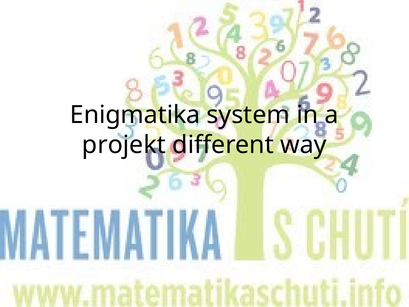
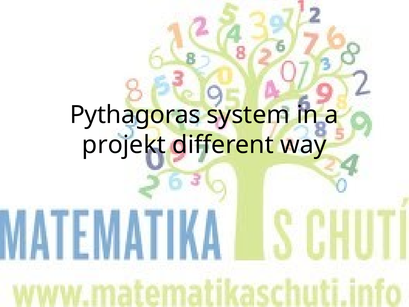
Enigmatika: Enigmatika -> Pythagoras
